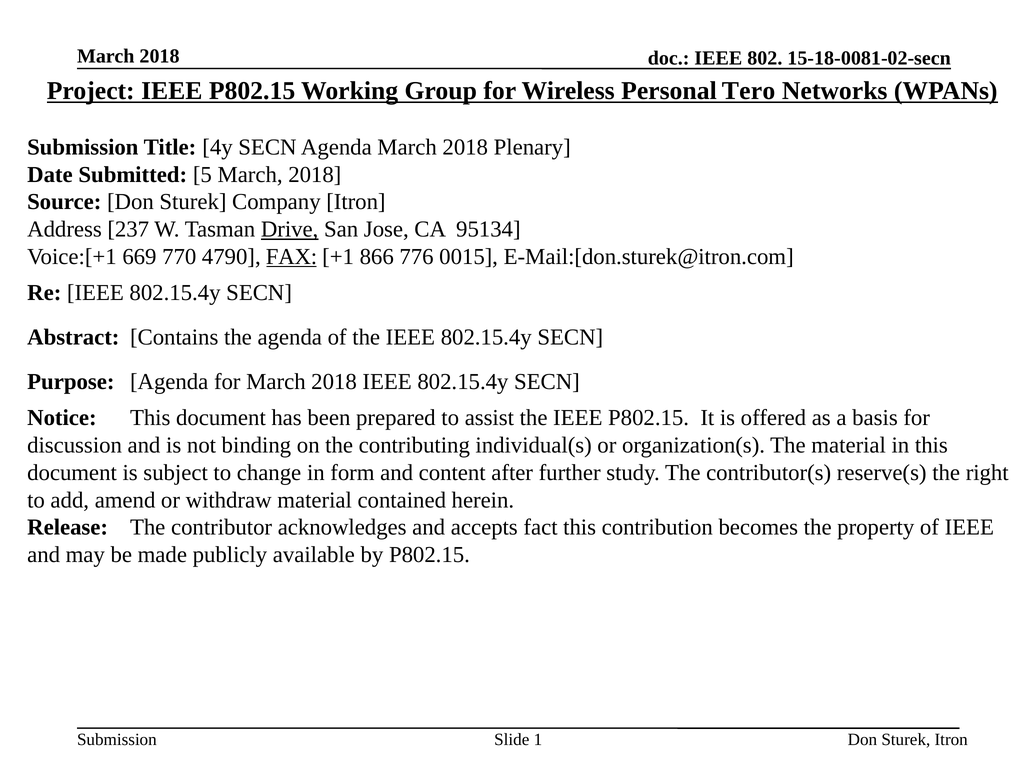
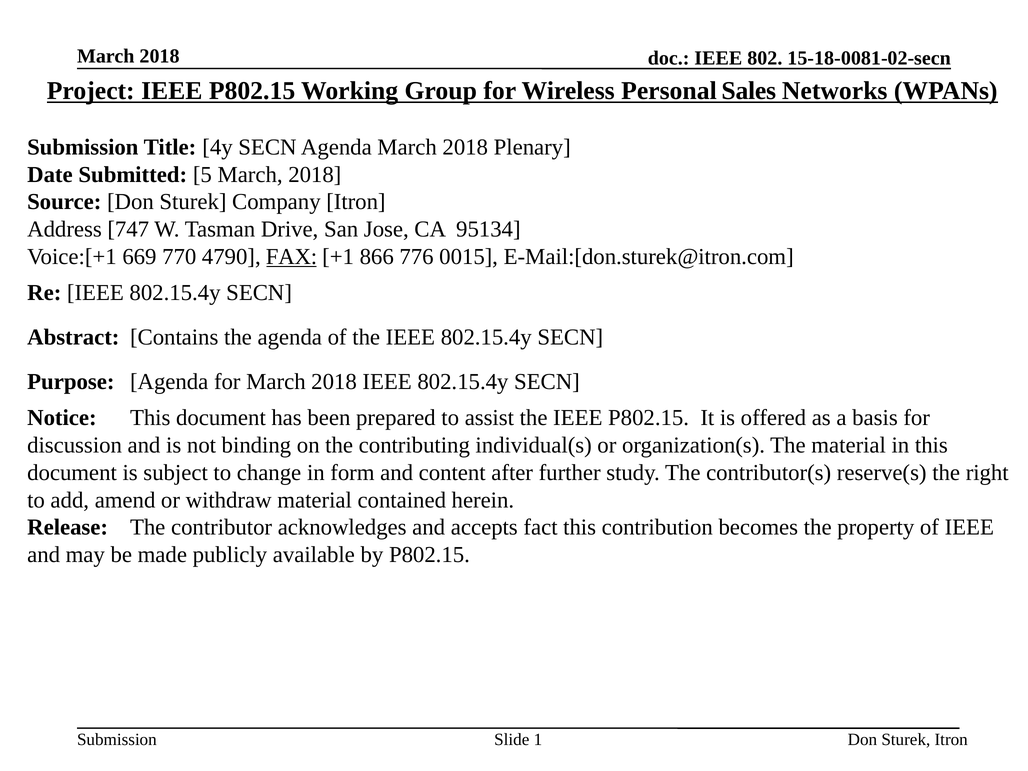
Tero: Tero -> Sales
237: 237 -> 747
Drive underline: present -> none
